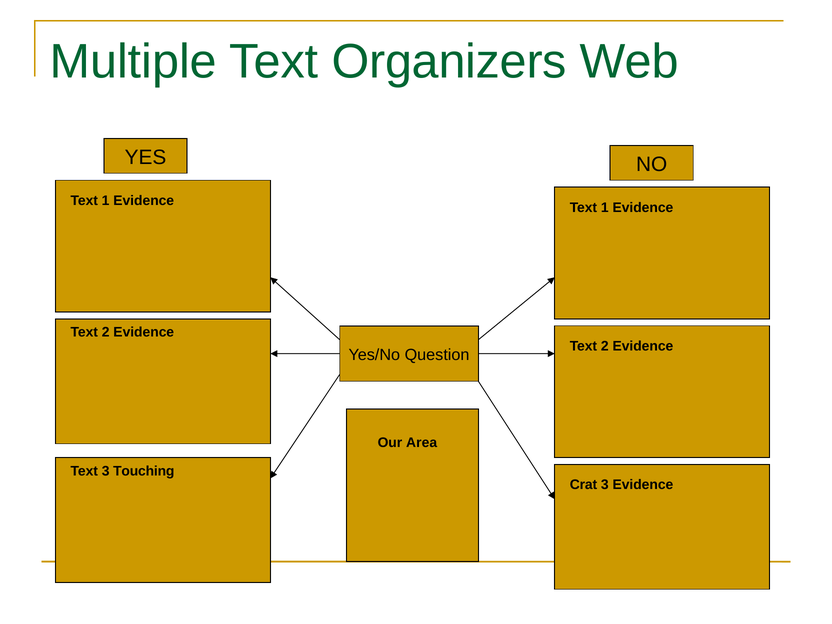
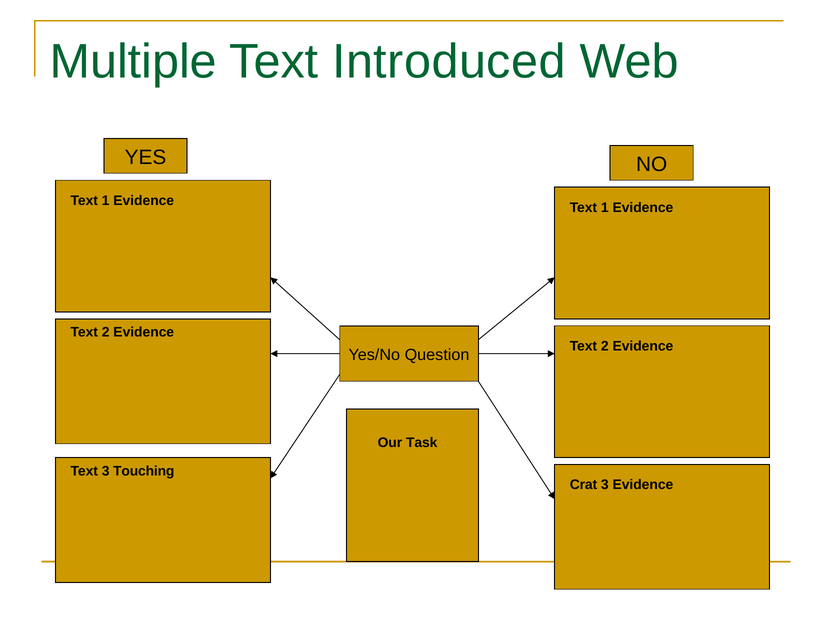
Organizers: Organizers -> Introduced
Area: Area -> Task
